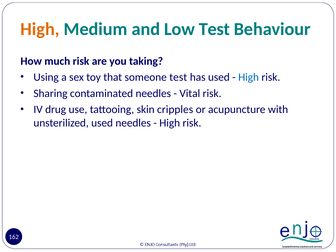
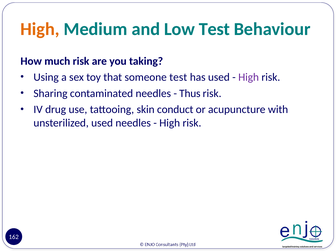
High at (249, 77) colour: blue -> purple
Vital: Vital -> Thus
cripples: cripples -> conduct
